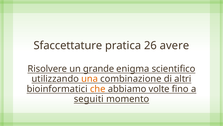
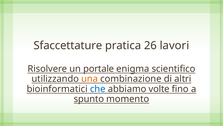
avere: avere -> lavori
grande: grande -> portale
che colour: orange -> blue
seguiti: seguiti -> spunto
